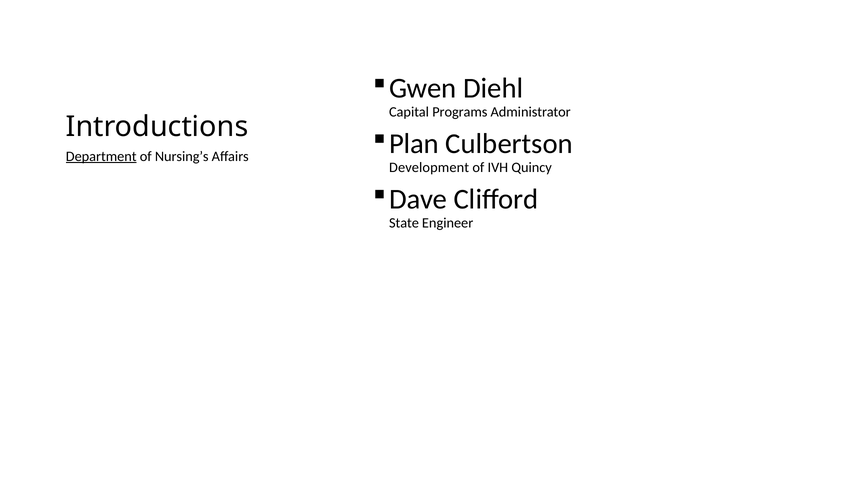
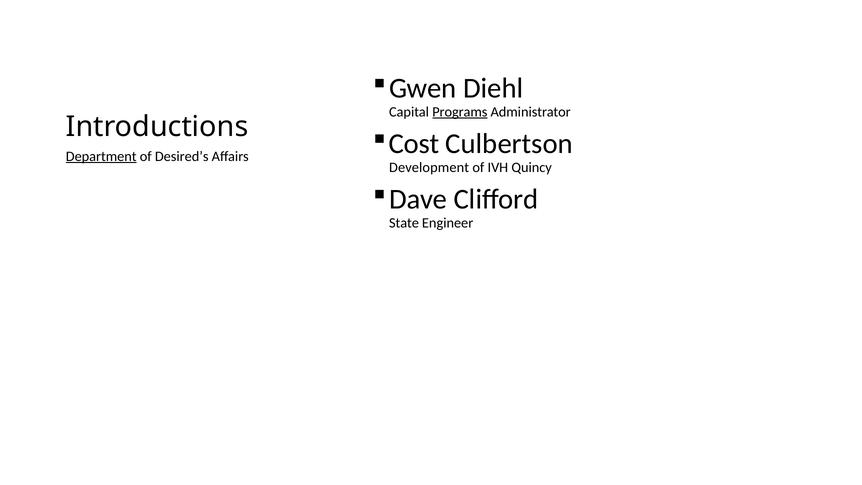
Programs underline: none -> present
Plan: Plan -> Cost
Nursing’s: Nursing’s -> Desired’s
